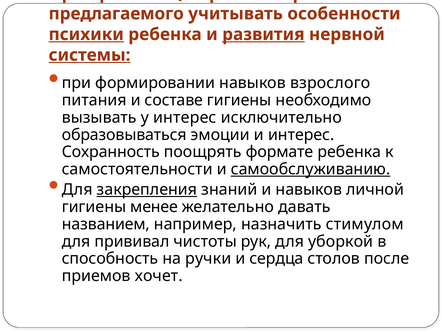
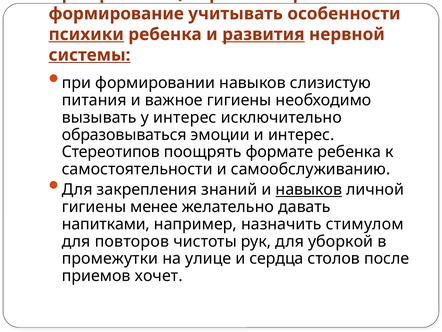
предлагаемого: предлагаемого -> формирование
взрослого: взрослого -> слизистую
составе: составе -> важное
Сохранность: Сохранность -> Стереотипов
самообслуживанию underline: present -> none
закрепления underline: present -> none
навыков at (309, 189) underline: none -> present
названием: названием -> напитками
прививал: прививал -> повторов
способность: способность -> промежутки
ручки: ручки -> улице
